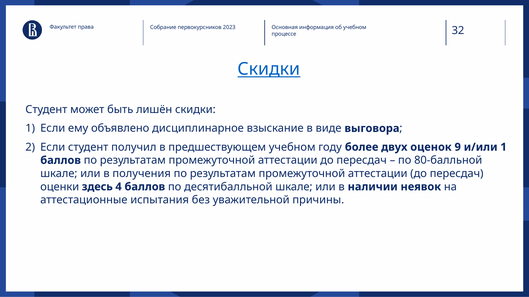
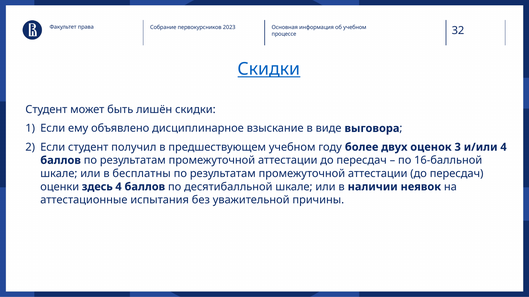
9: 9 -> 3
и/или 1: 1 -> 4
80-балльной: 80-балльной -> 16-балльной
получения: получения -> бесплатны
